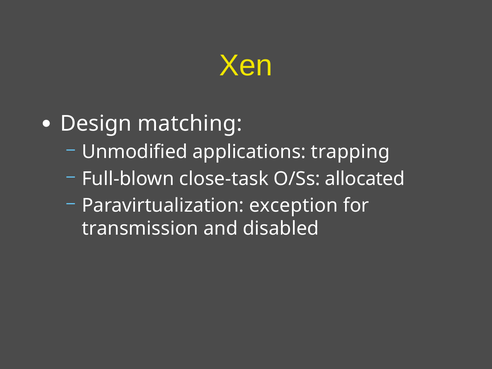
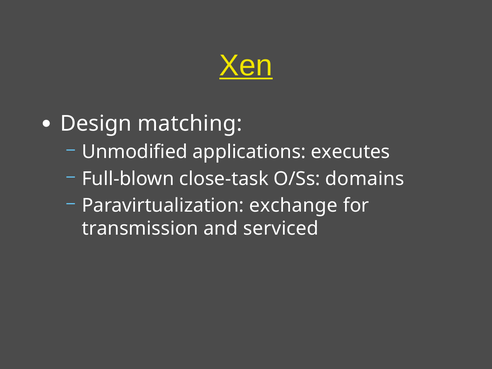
Xen underline: none -> present
trapping: trapping -> executes
allocated: allocated -> domains
exception: exception -> exchange
disabled: disabled -> serviced
